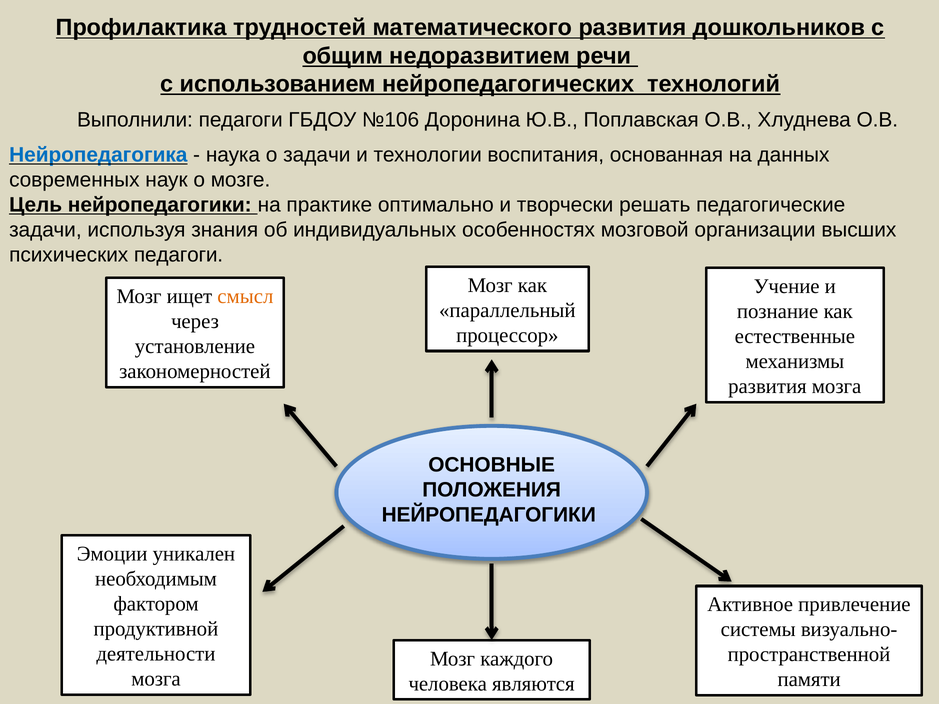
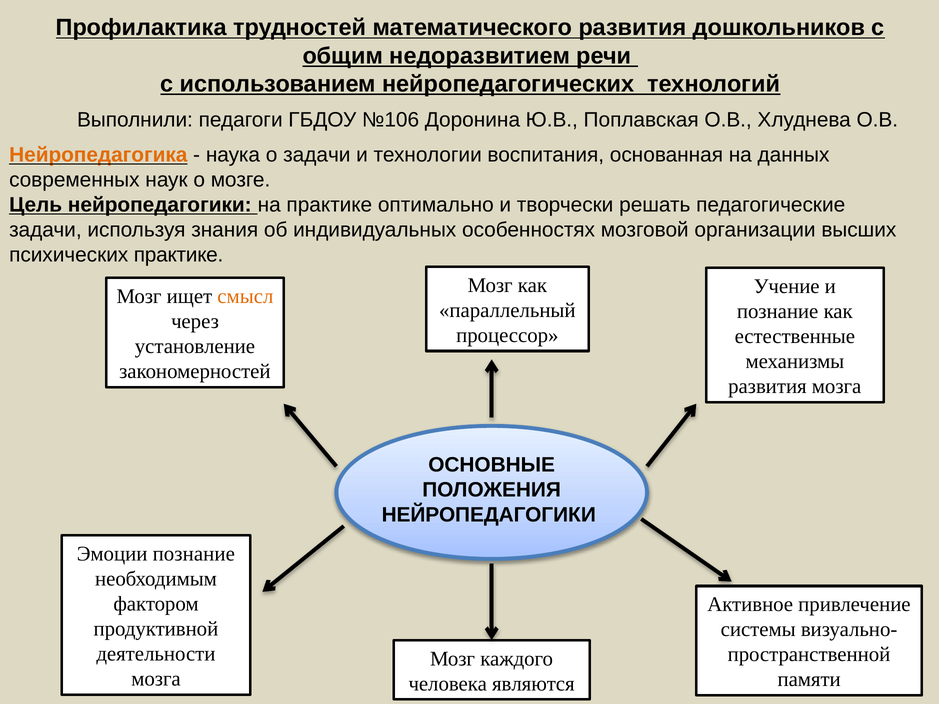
Нейропедагогика colour: blue -> orange
психических педагоги: педагоги -> практике
Эмоции уникален: уникален -> познание
